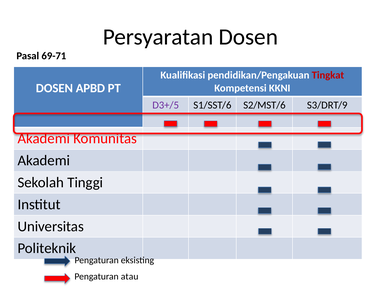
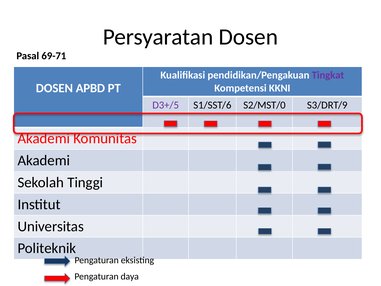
Tingkat colour: red -> purple
S2/MST/6: S2/MST/6 -> S2/MST/0
atau: atau -> daya
